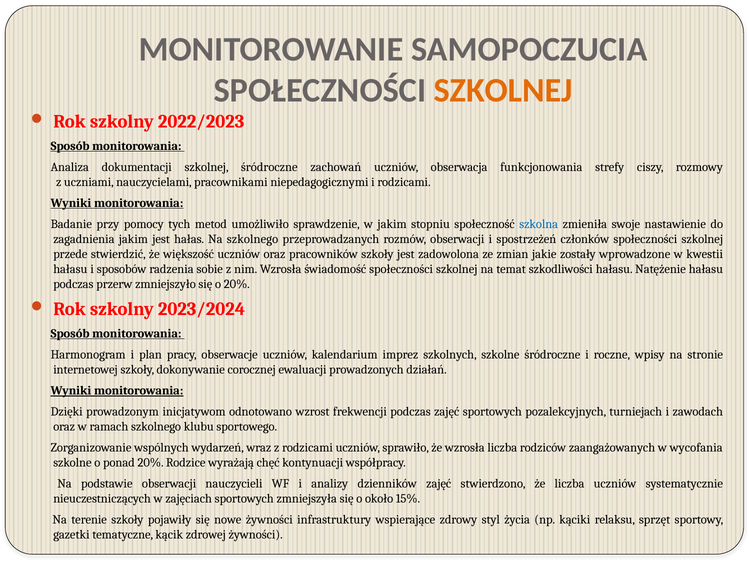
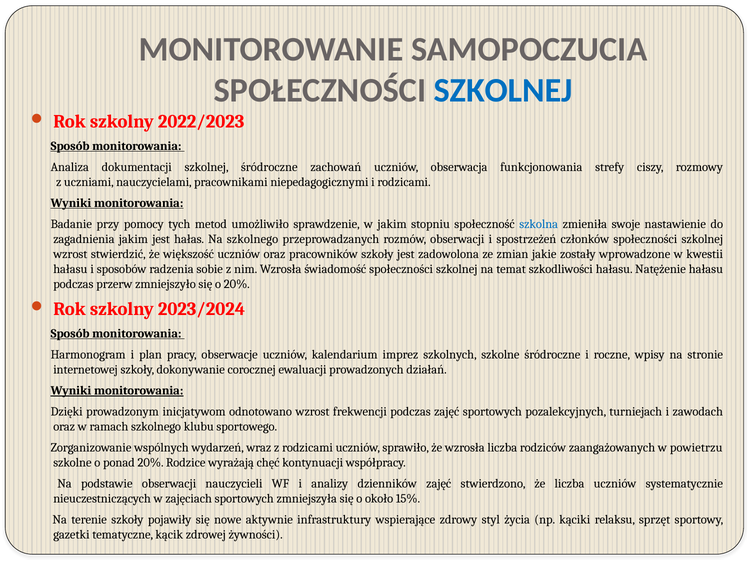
SZKOLNEJ at (503, 90) colour: orange -> blue
przede at (70, 254): przede -> wzrost
wycofania: wycofania -> powietrzu
nowe żywności: żywności -> aktywnie
